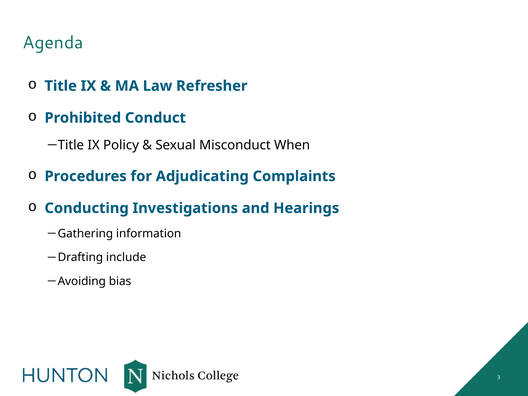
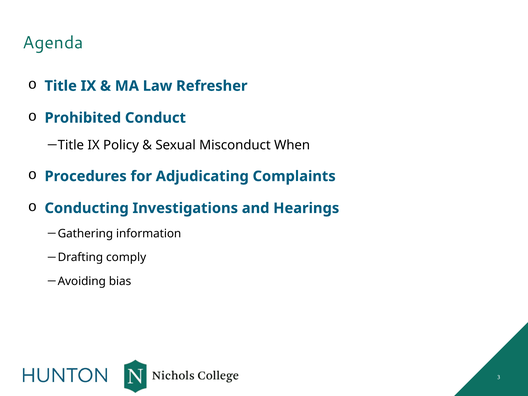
include: include -> comply
